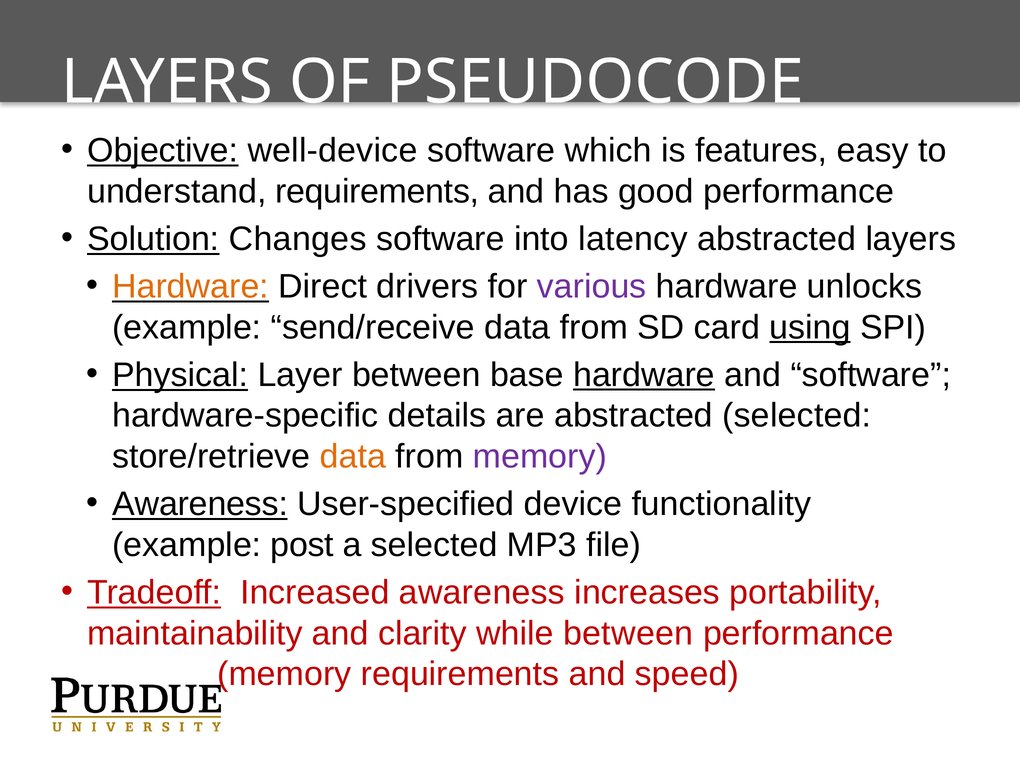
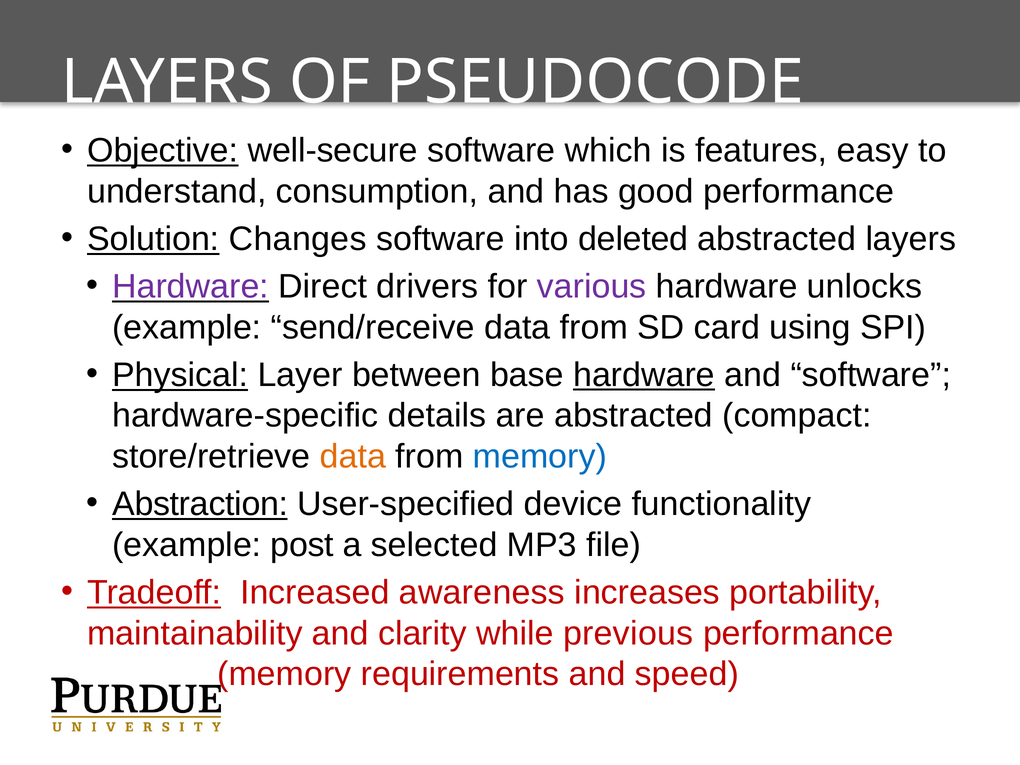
well-device: well-device -> well-secure
understand requirements: requirements -> consumption
latency: latency -> deleted
Hardware at (191, 287) colour: orange -> purple
using underline: present -> none
abstracted selected: selected -> compact
memory at (540, 457) colour: purple -> blue
Awareness at (200, 504): Awareness -> Abstraction
while between: between -> previous
